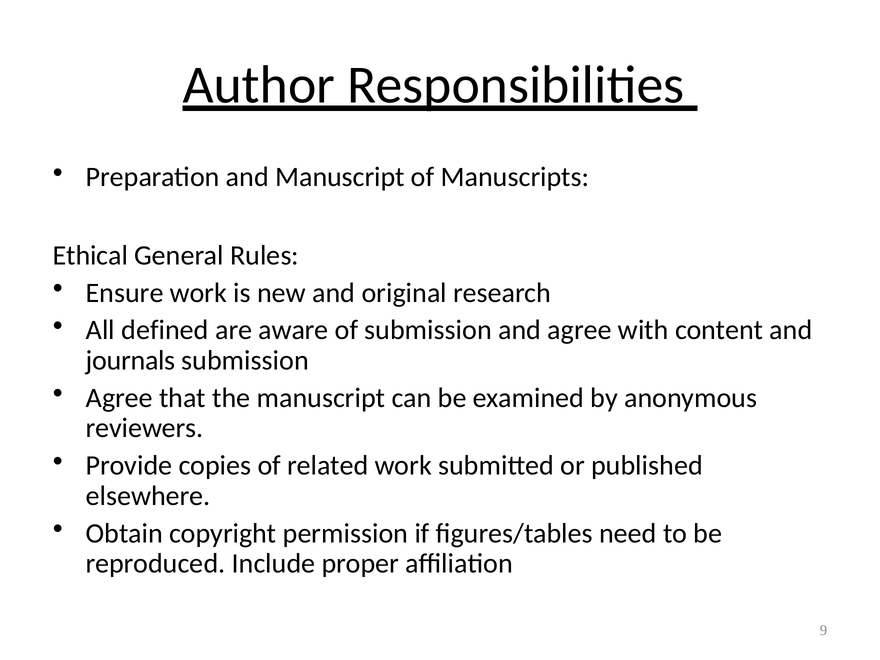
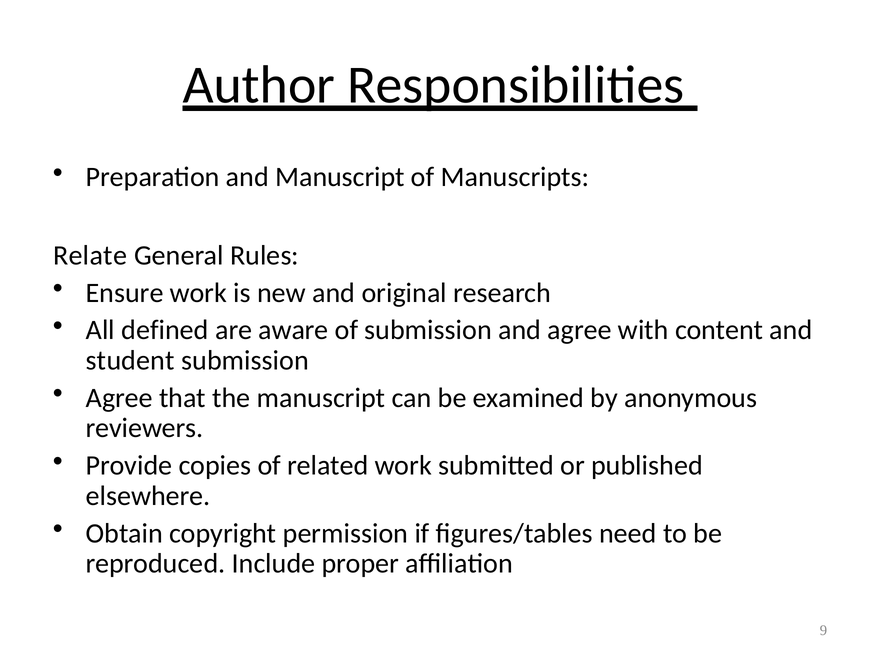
Ethical: Ethical -> Relate
journals: journals -> student
